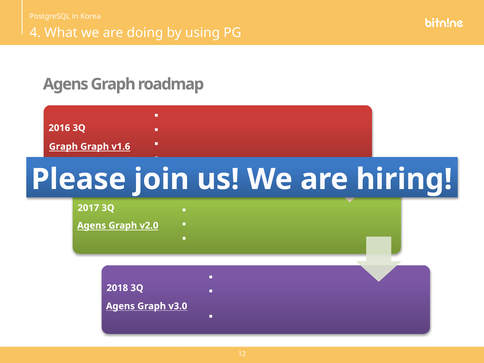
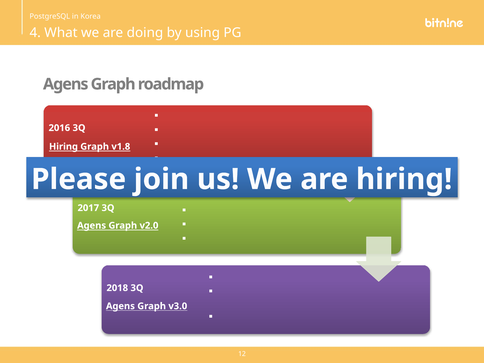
Graph at (63, 147): Graph -> Hiring
v1.6: v1.6 -> v1.8
